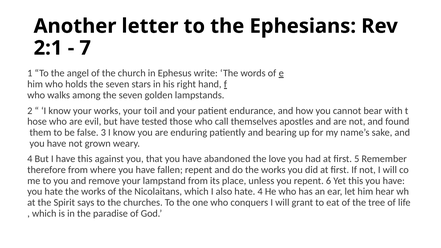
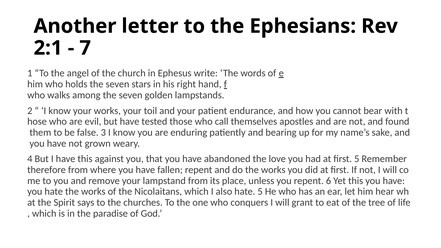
hate 4: 4 -> 5
